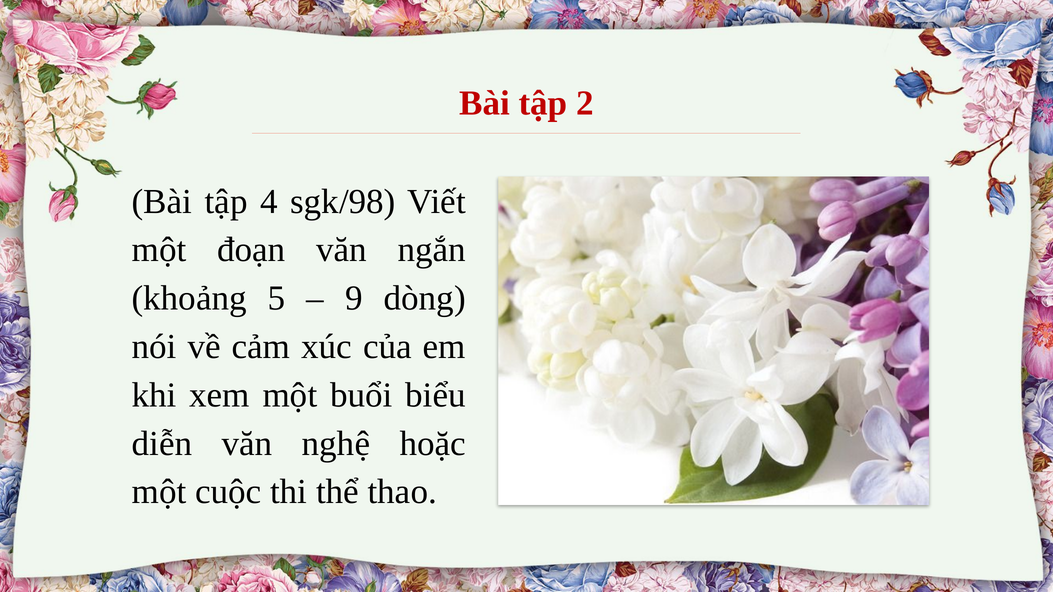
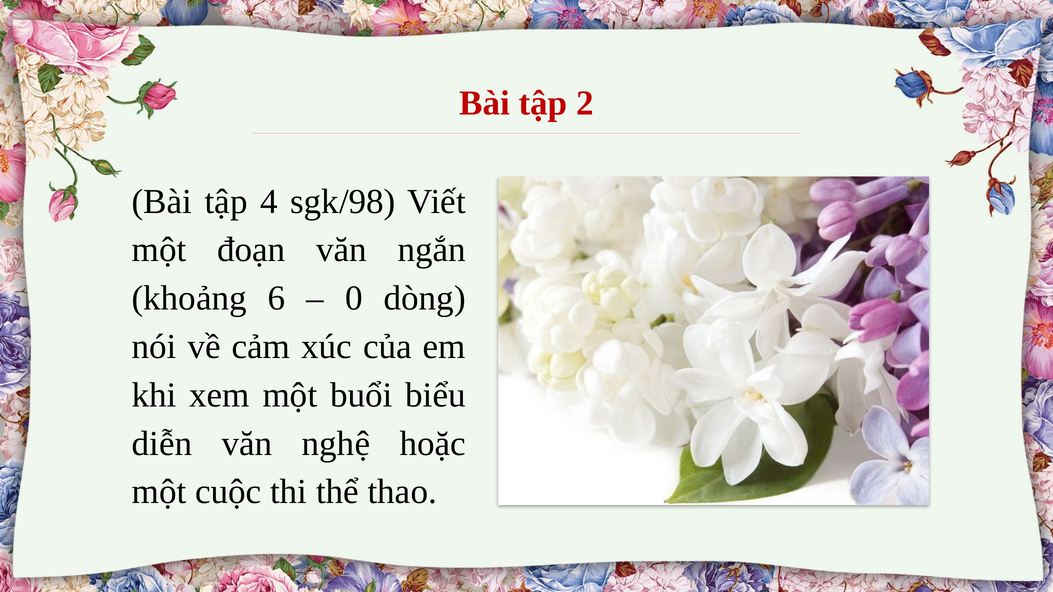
5: 5 -> 6
9: 9 -> 0
